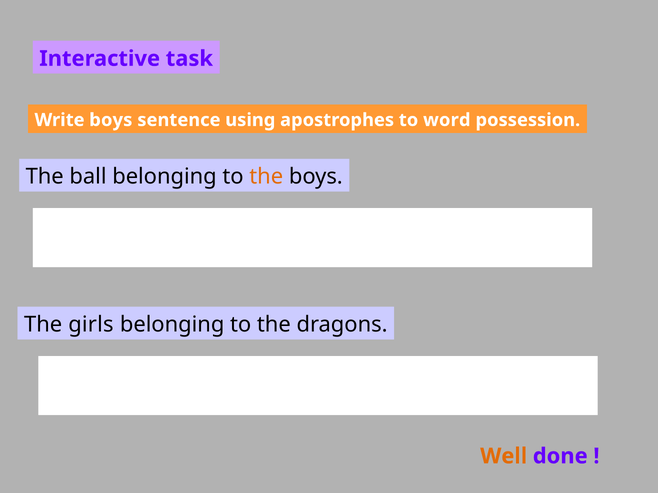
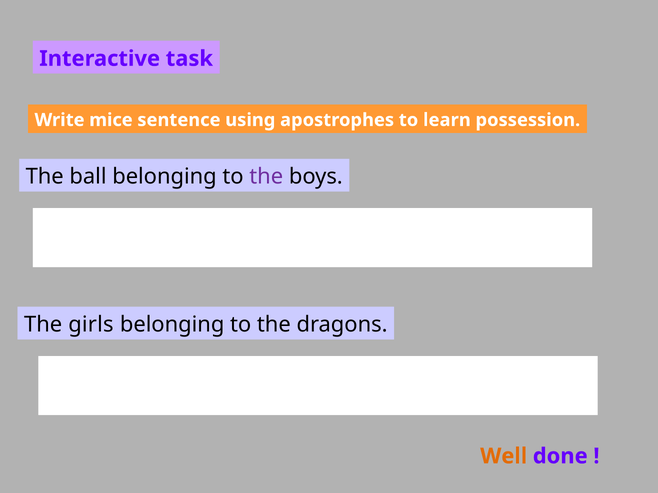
Write boys: boys -> mice
word: word -> learn
the at (266, 177) colour: orange -> purple
